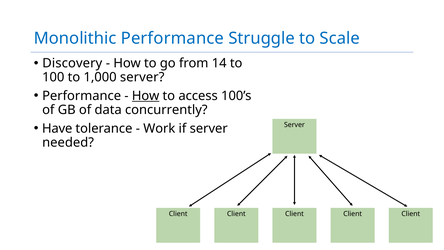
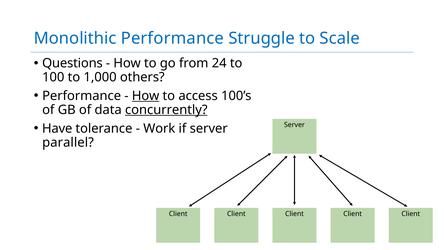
Discovery: Discovery -> Questions
14: 14 -> 24
1,000 server: server -> others
concurrently underline: none -> present
needed: needed -> parallel
